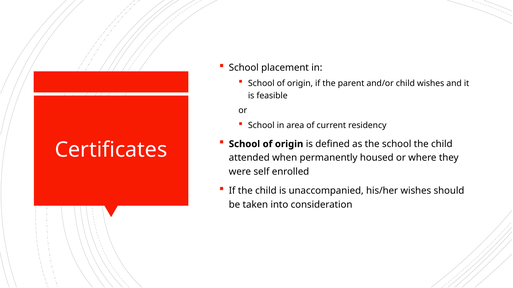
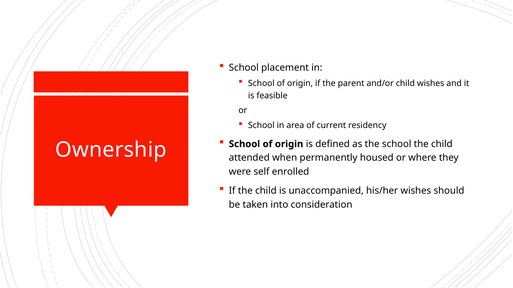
Certificates: Certificates -> Ownership
